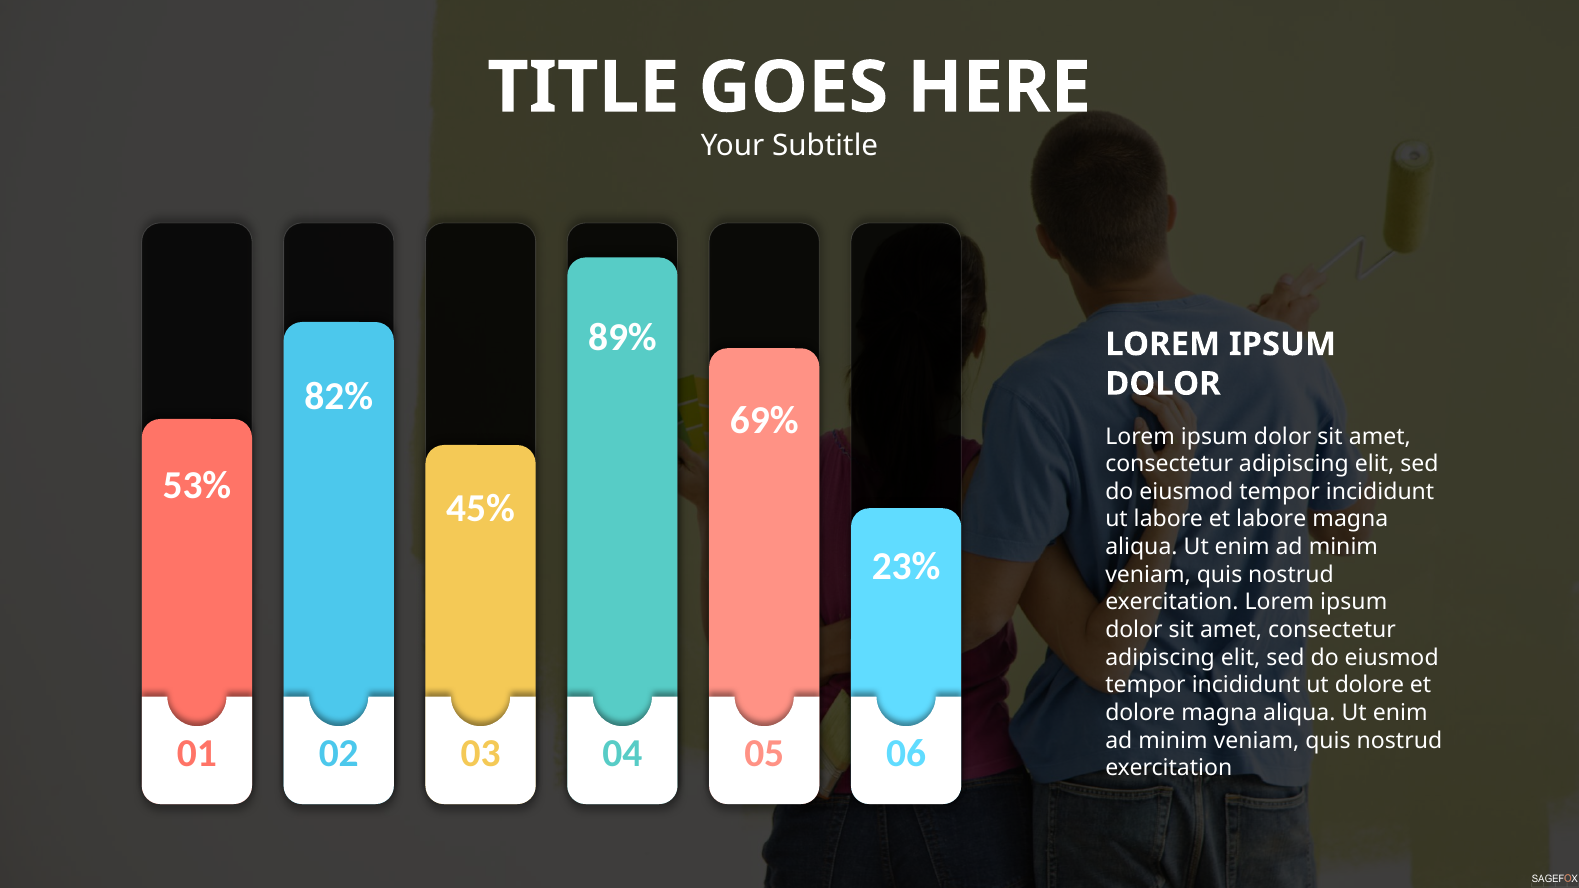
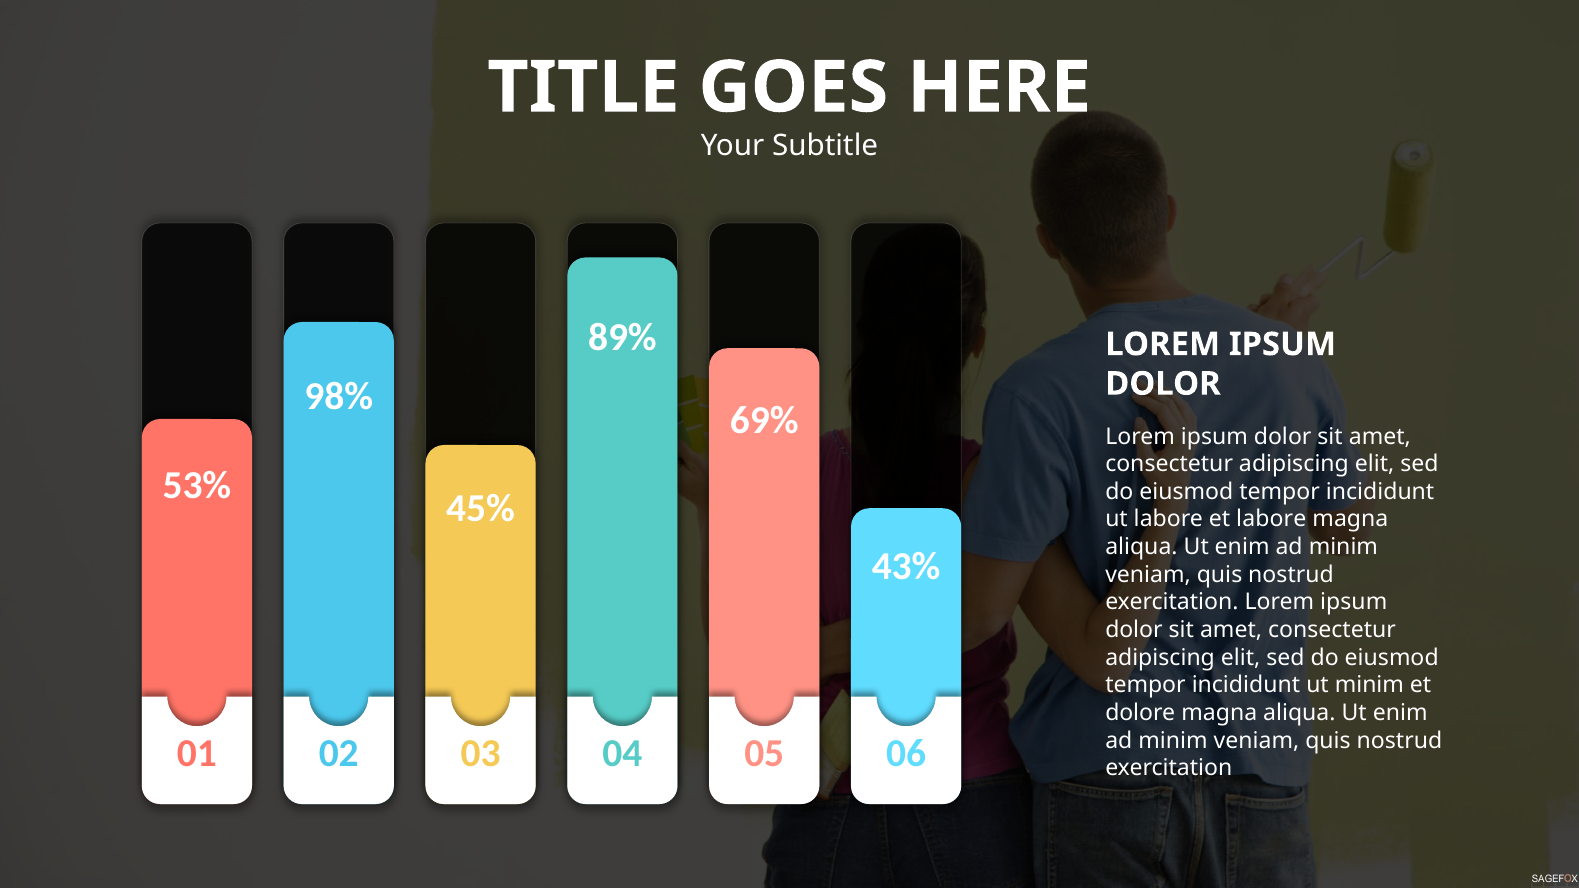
82%: 82% -> 98%
23%: 23% -> 43%
ut dolore: dolore -> minim
